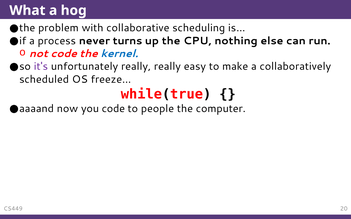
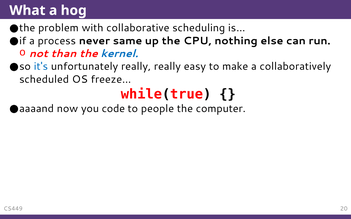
turns: turns -> same
not code: code -> than
it's colour: purple -> blue
